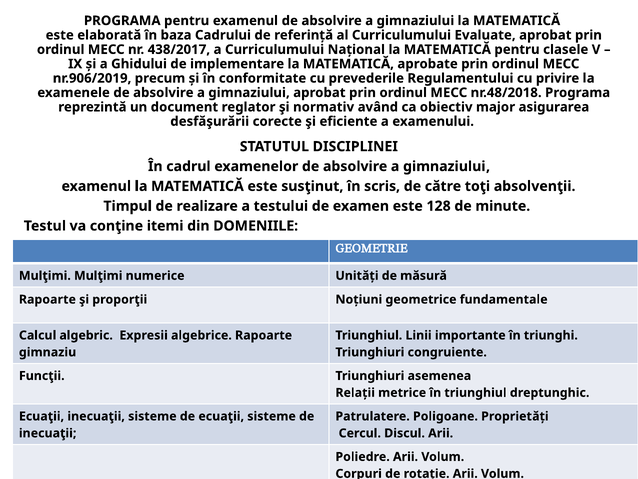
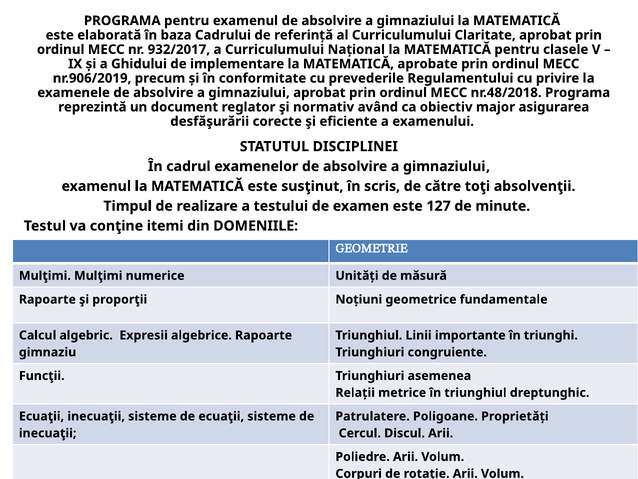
Evaluate: Evaluate -> Claritate
438/2017: 438/2017 -> 932/2017
128: 128 -> 127
